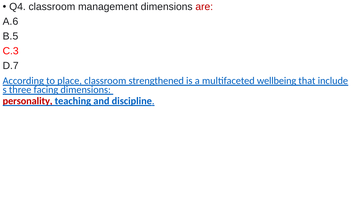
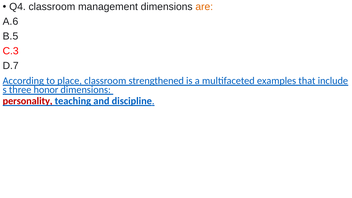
are colour: red -> orange
wellbeing: wellbeing -> examples
facing: facing -> honor
